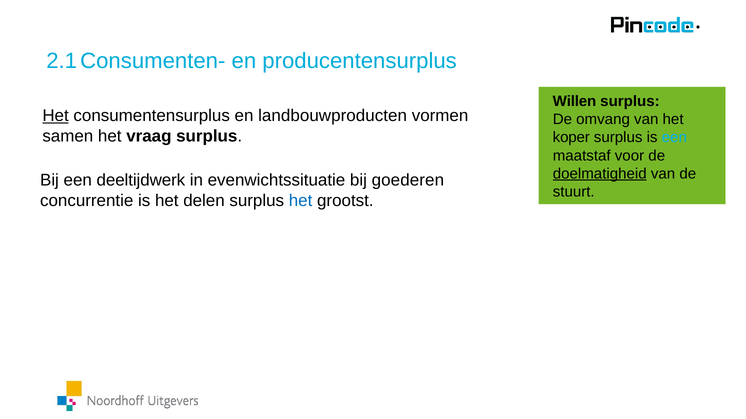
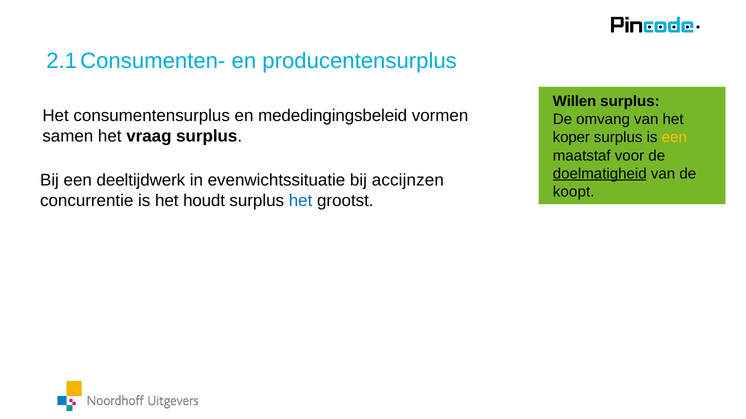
Het at (56, 116) underline: present -> none
landbouwproducten: landbouwproducten -> mededingingsbeleid
een at (674, 138) colour: light blue -> yellow
goederen: goederen -> accijnzen
stuurt: stuurt -> koopt
delen: delen -> houdt
